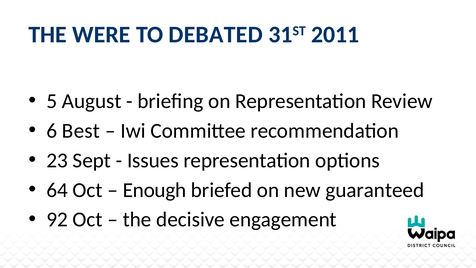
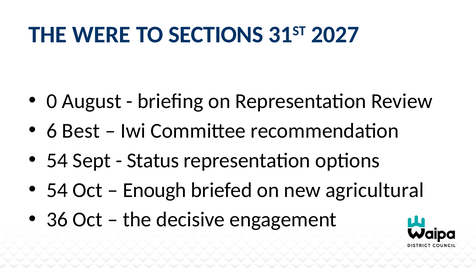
DEBATED: DEBATED -> SECTIONS
2011: 2011 -> 2027
5: 5 -> 0
23 at (57, 160): 23 -> 54
Issues: Issues -> Status
64 at (57, 190): 64 -> 54
guaranteed: guaranteed -> agricultural
92: 92 -> 36
